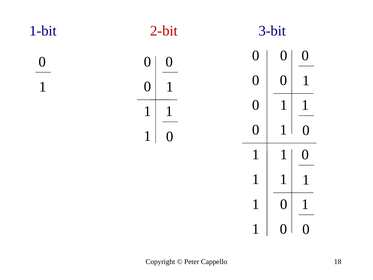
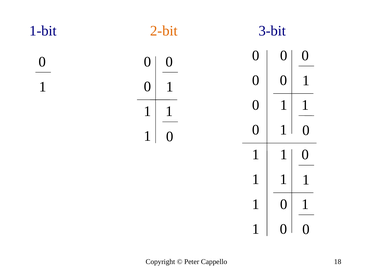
2-bit colour: red -> orange
